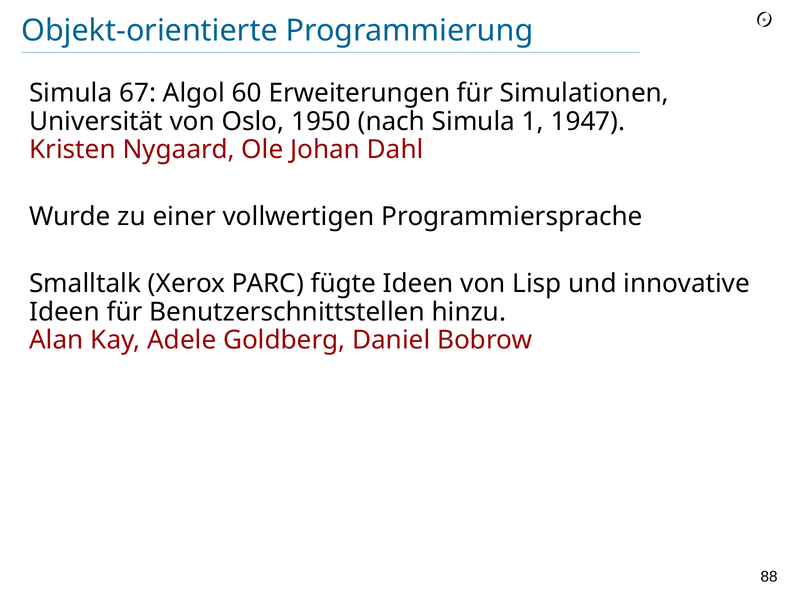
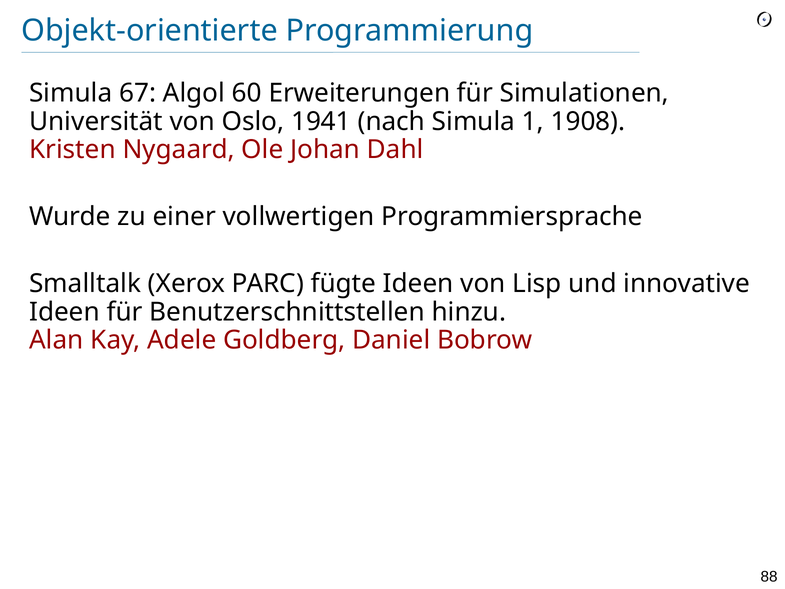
1950: 1950 -> 1941
1947: 1947 -> 1908
